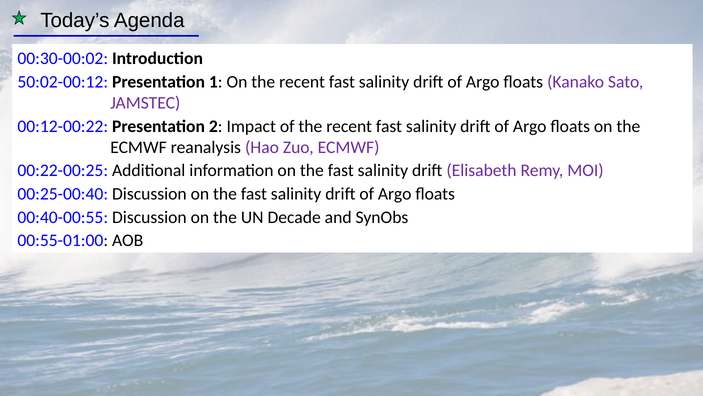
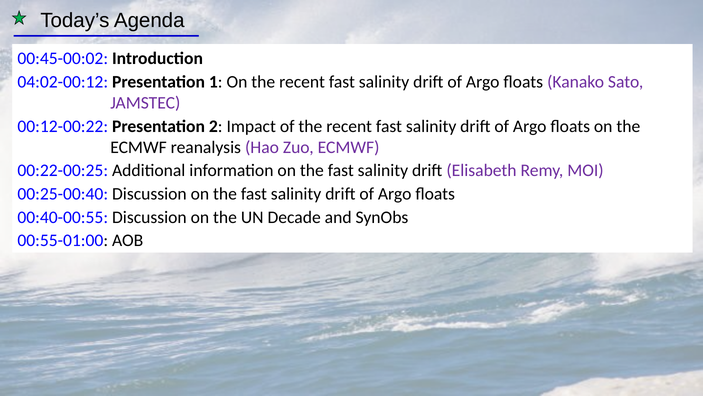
00:30-00:02: 00:30-00:02 -> 00:45-00:02
50:02-00:12: 50:02-00:12 -> 04:02-00:12
